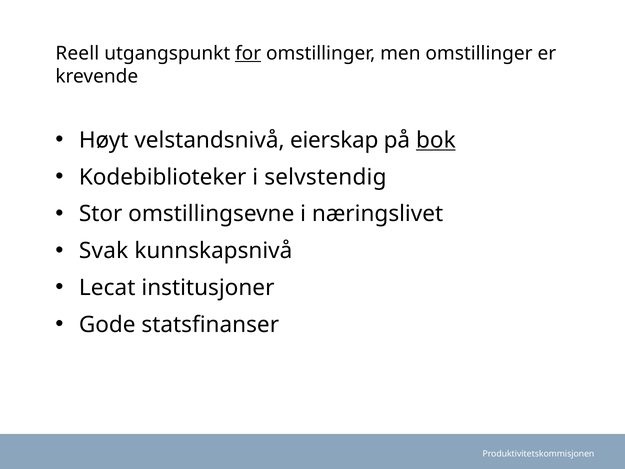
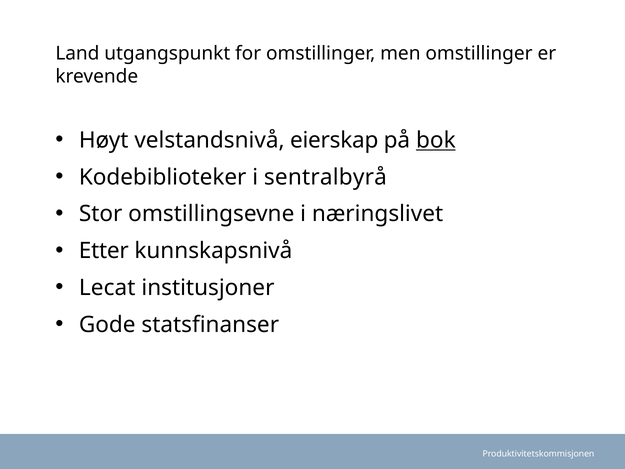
Reell: Reell -> Land
for underline: present -> none
selvstendig: selvstendig -> sentralbyrå
Svak: Svak -> Etter
